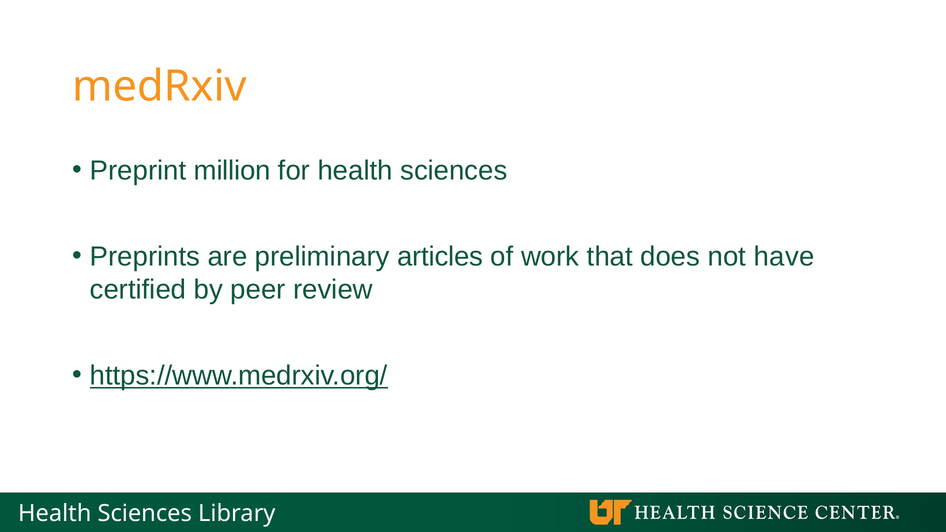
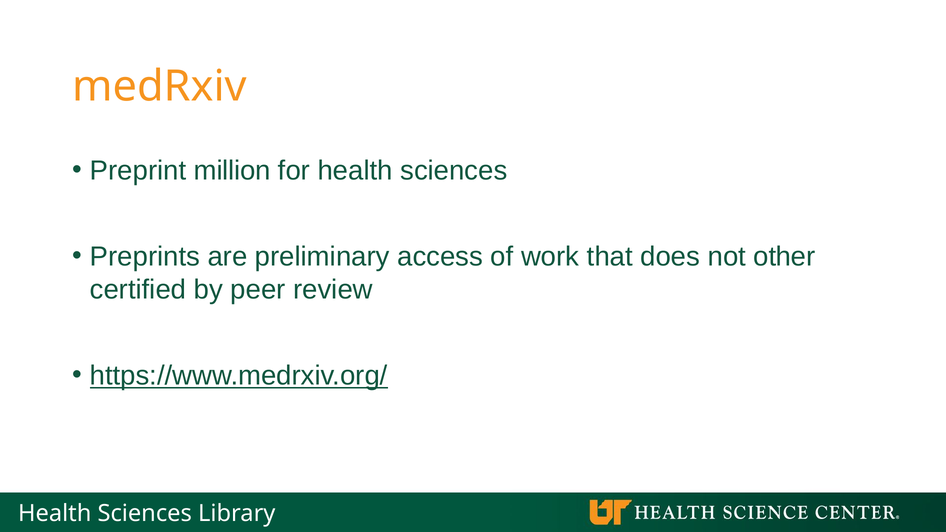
articles: articles -> access
have: have -> other
